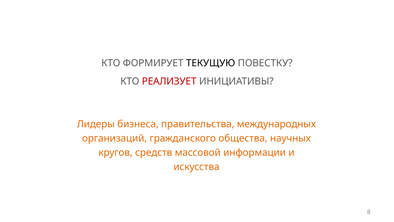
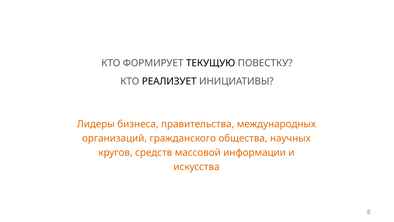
РЕАЛИЗУЕТ colour: red -> black
